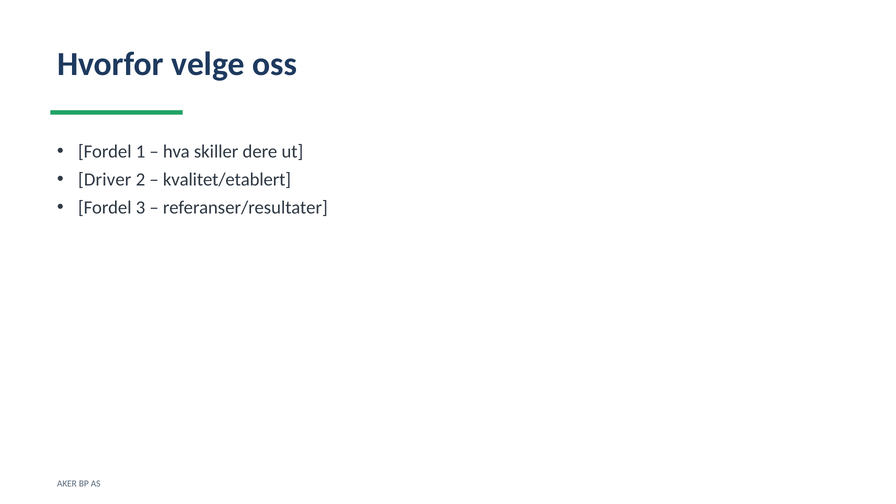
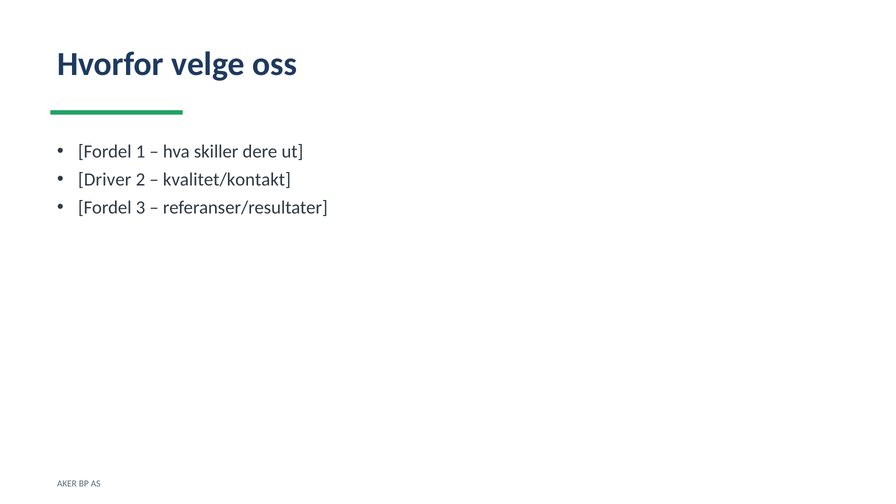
kvalitet/etablert: kvalitet/etablert -> kvalitet/kontakt
